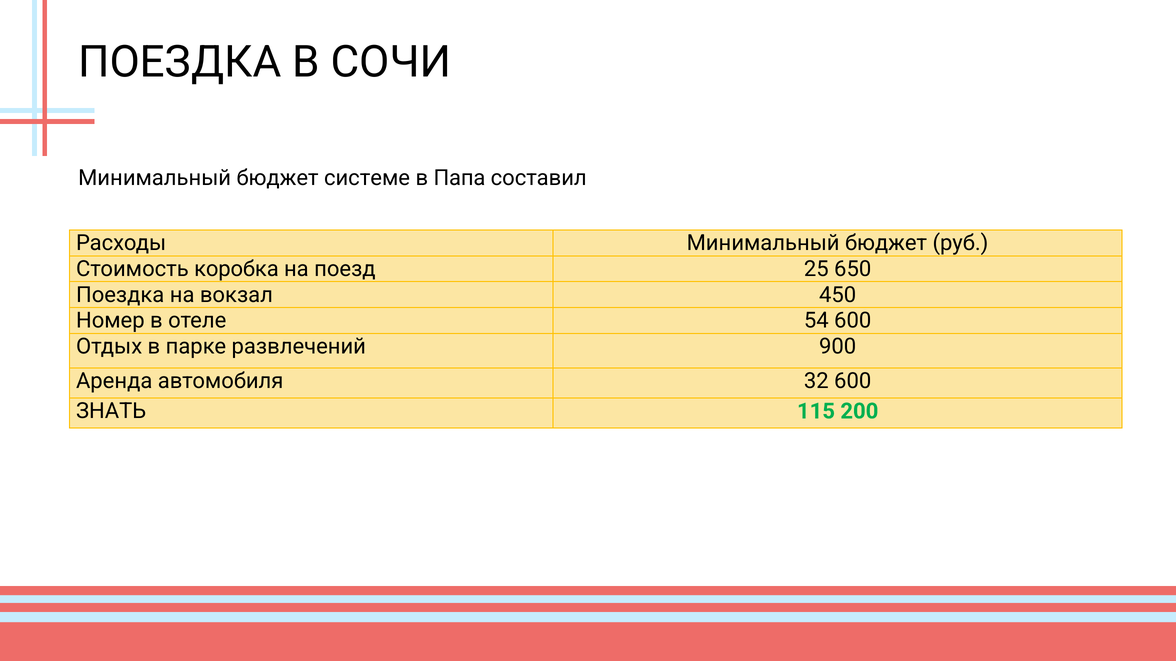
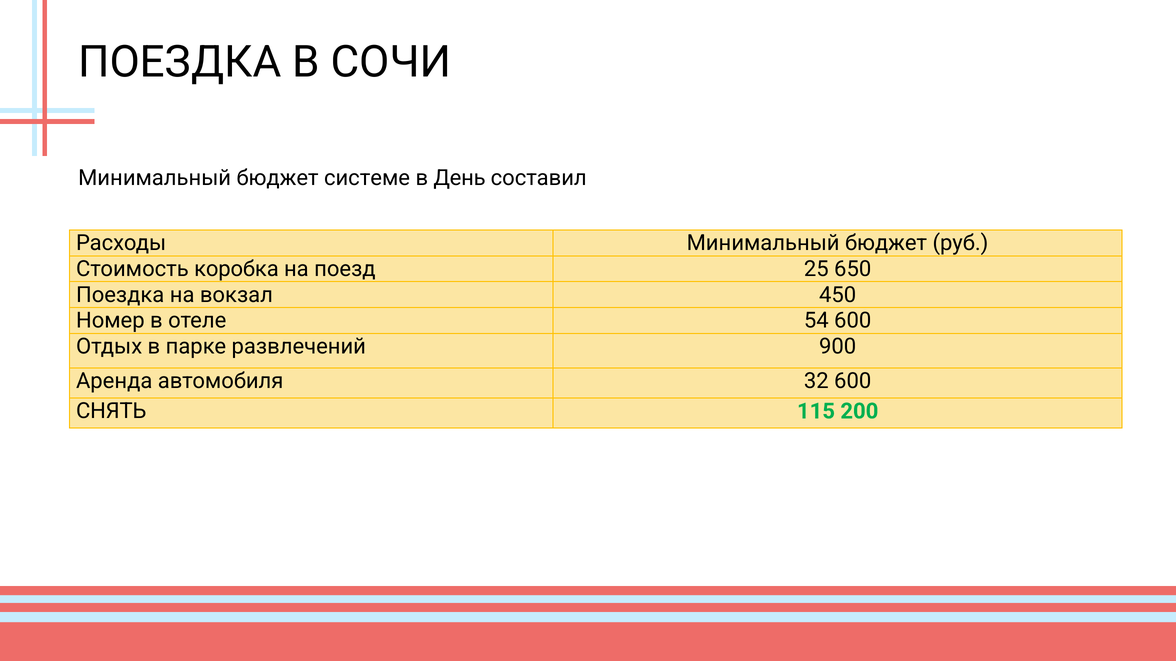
Папа: Папа -> День
ЗНАТЬ: ЗНАТЬ -> СНЯТЬ
